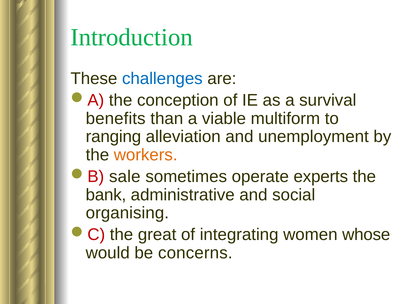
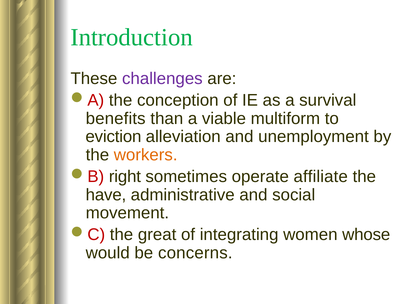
challenges colour: blue -> purple
ranging: ranging -> eviction
sale: sale -> right
experts: experts -> affiliate
bank: bank -> have
organising: organising -> movement
